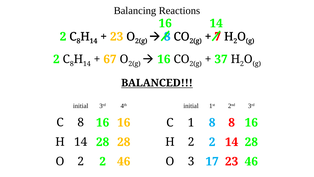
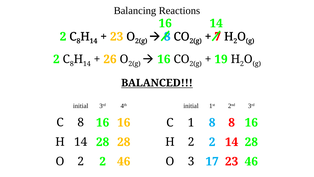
67: 67 -> 26
37: 37 -> 19
